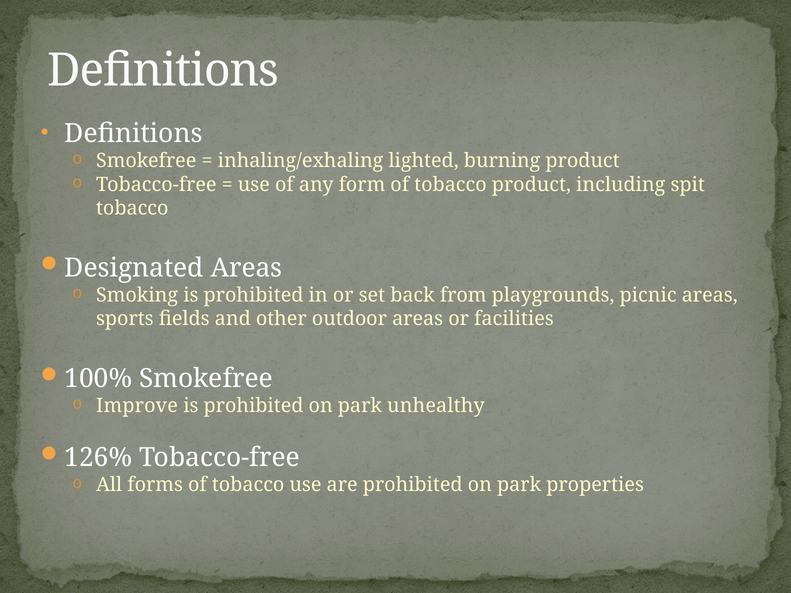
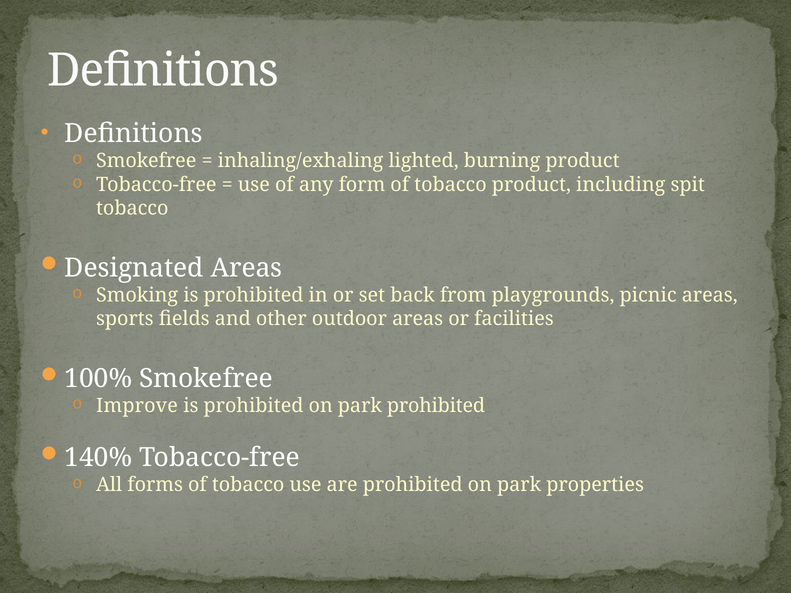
park unhealthy: unhealthy -> prohibited
126%: 126% -> 140%
